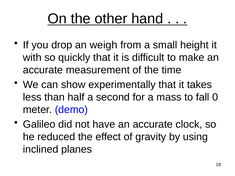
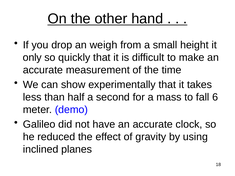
with: with -> only
0: 0 -> 6
